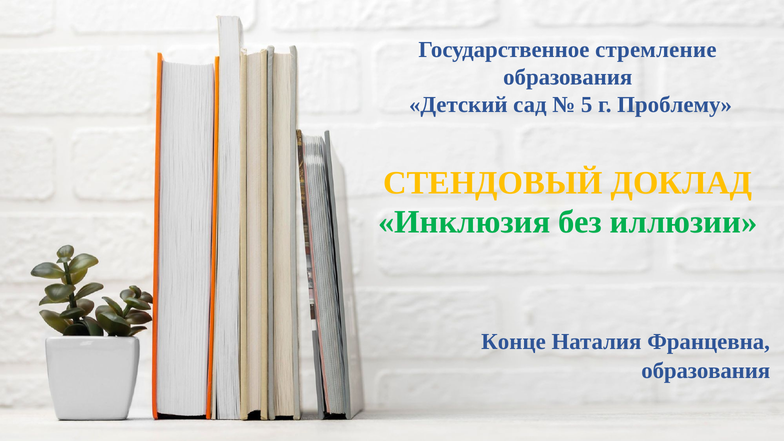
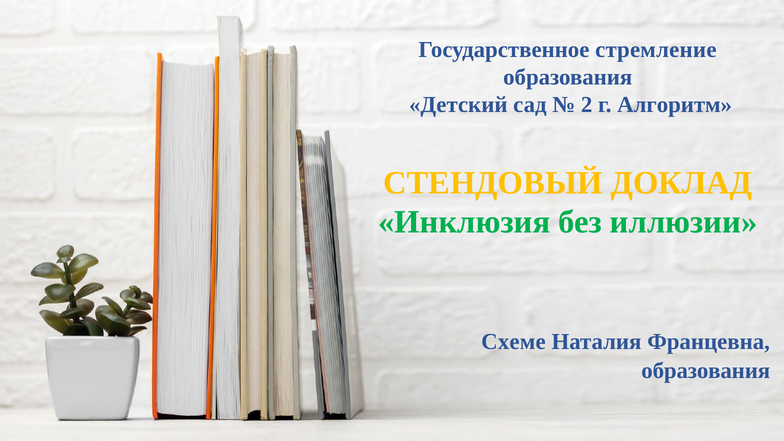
5: 5 -> 2
Проблему: Проблему -> Алгоритм
Конце: Конце -> Схеме
